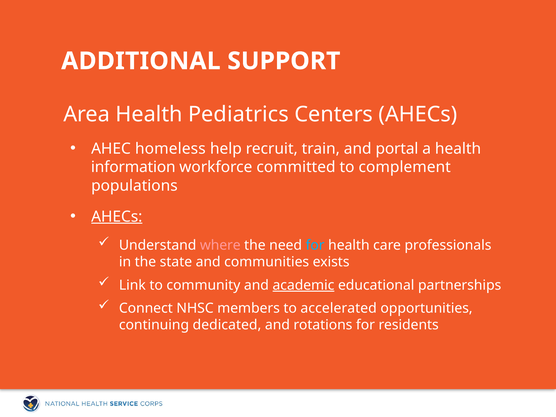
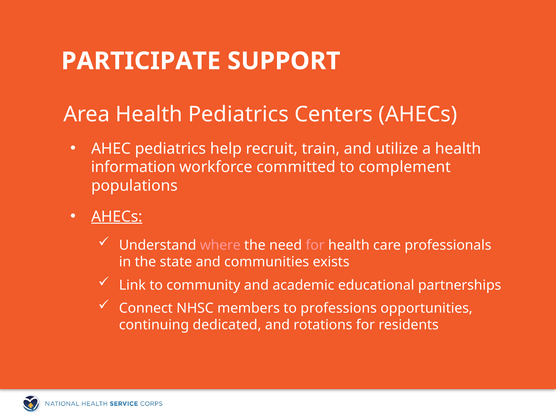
ADDITIONAL: ADDITIONAL -> PARTICIPATE
AHEC homeless: homeless -> pediatrics
portal: portal -> utilize
for at (315, 245) colour: light blue -> pink
academic underline: present -> none
accelerated: accelerated -> professions
